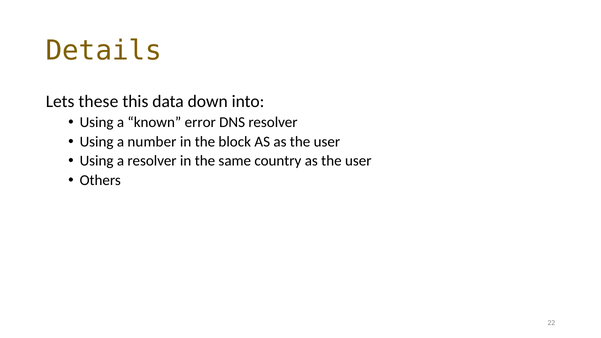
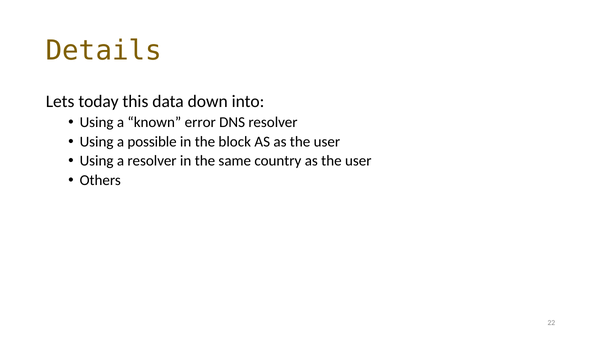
these: these -> today
number: number -> possible
